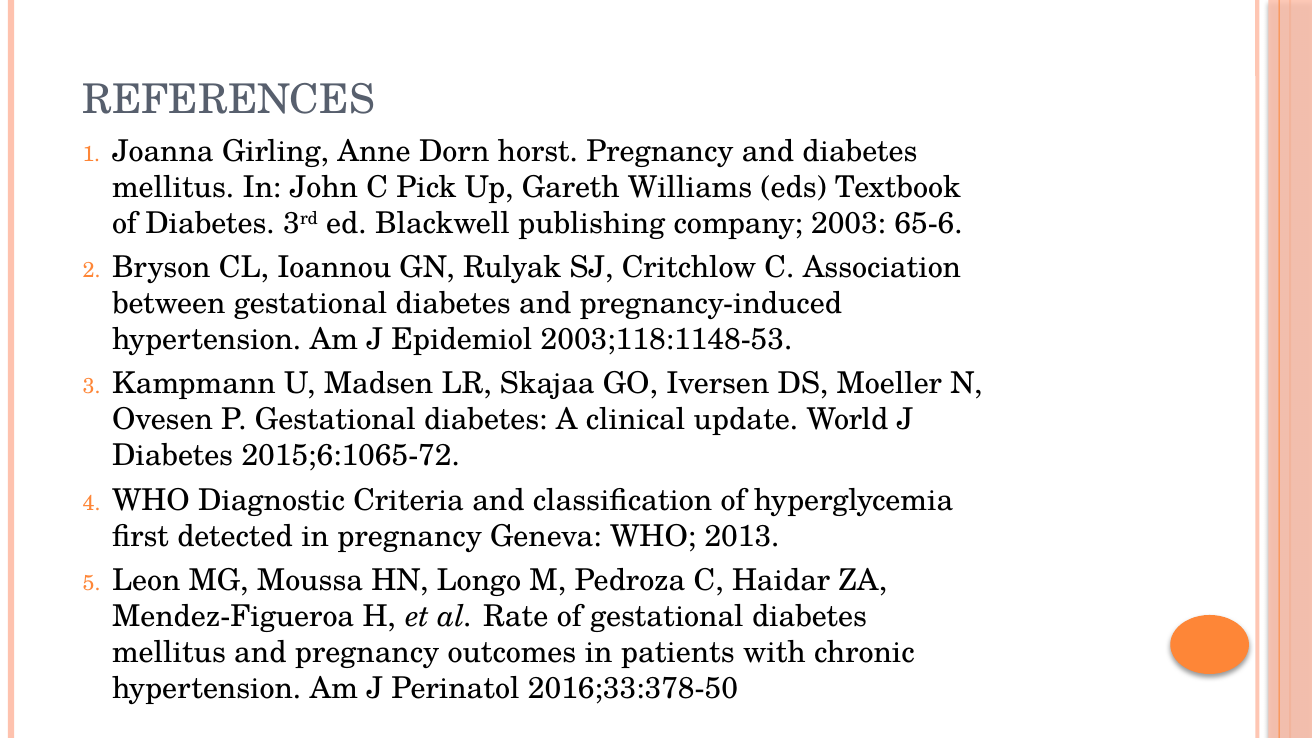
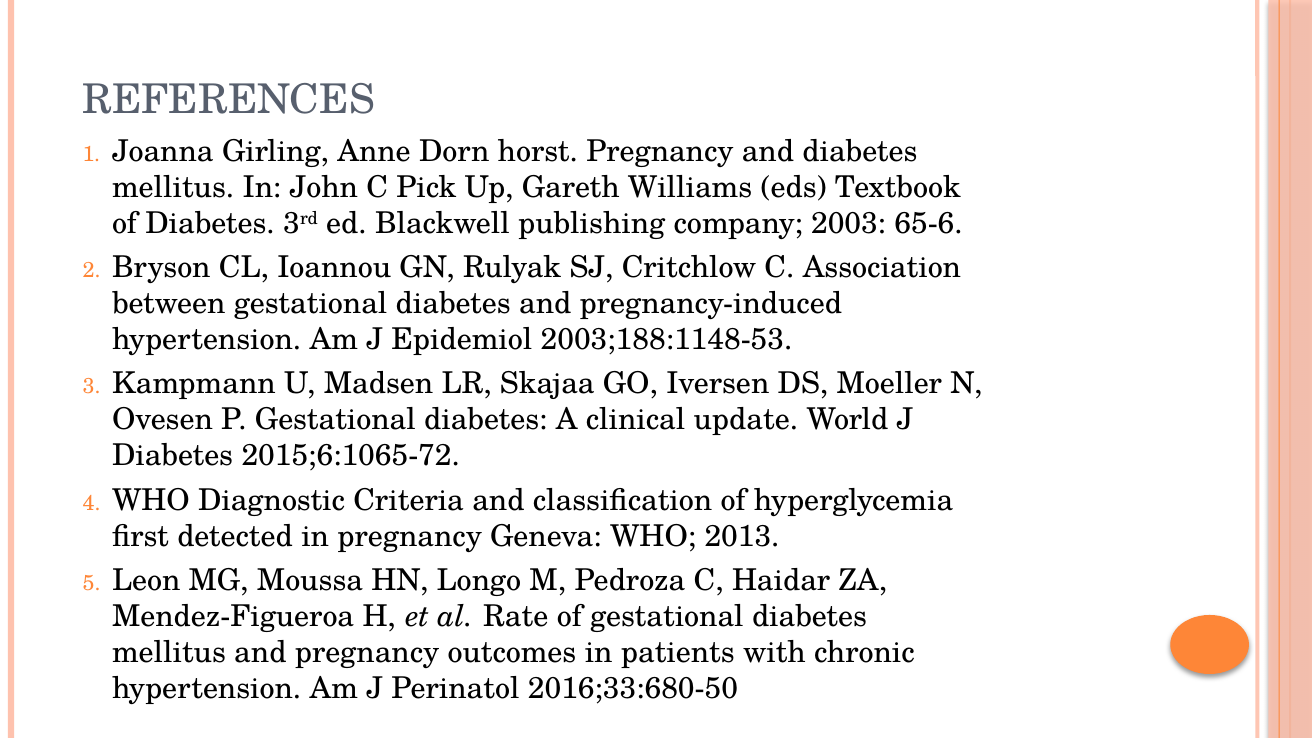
2003;118:1148-53: 2003;118:1148-53 -> 2003;188:1148-53
2016;33:378-50: 2016;33:378-50 -> 2016;33:680-50
